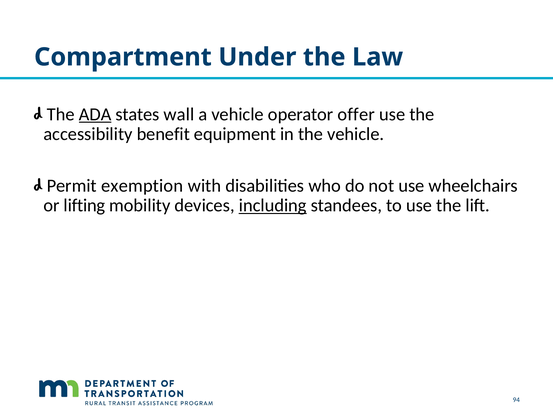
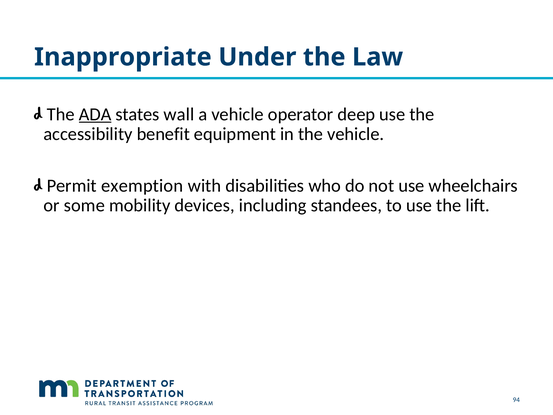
Compartment: Compartment -> Inappropriate
offer: offer -> deep
lifting: lifting -> some
including underline: present -> none
